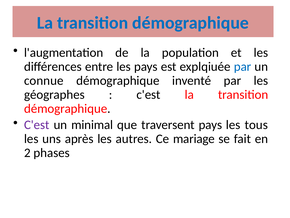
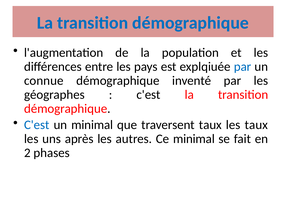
C'est at (37, 125) colour: purple -> blue
traversent pays: pays -> taux
les tous: tous -> taux
Ce mariage: mariage -> minimal
